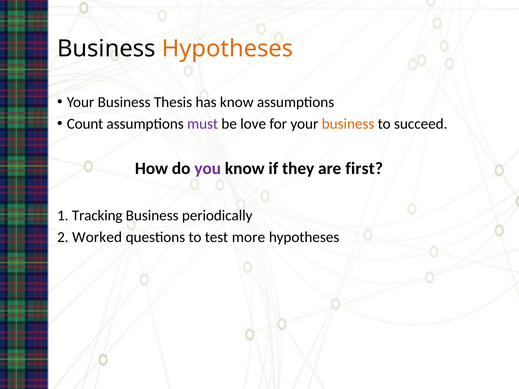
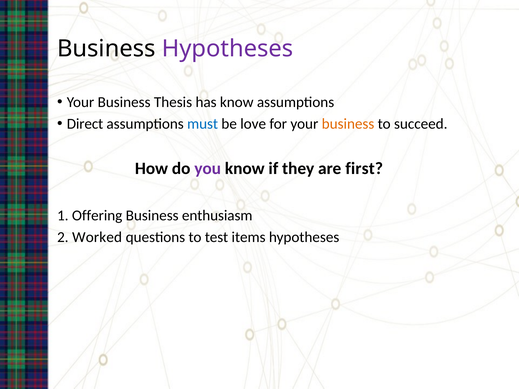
Hypotheses at (228, 49) colour: orange -> purple
Count: Count -> Direct
must colour: purple -> blue
Tracking: Tracking -> Offering
periodically: periodically -> enthusiasm
more: more -> items
